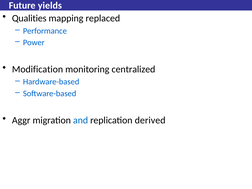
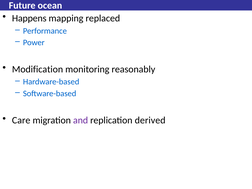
yields: yields -> ocean
Qualities: Qualities -> Happens
centralized: centralized -> reasonably
Aggr: Aggr -> Care
and colour: blue -> purple
